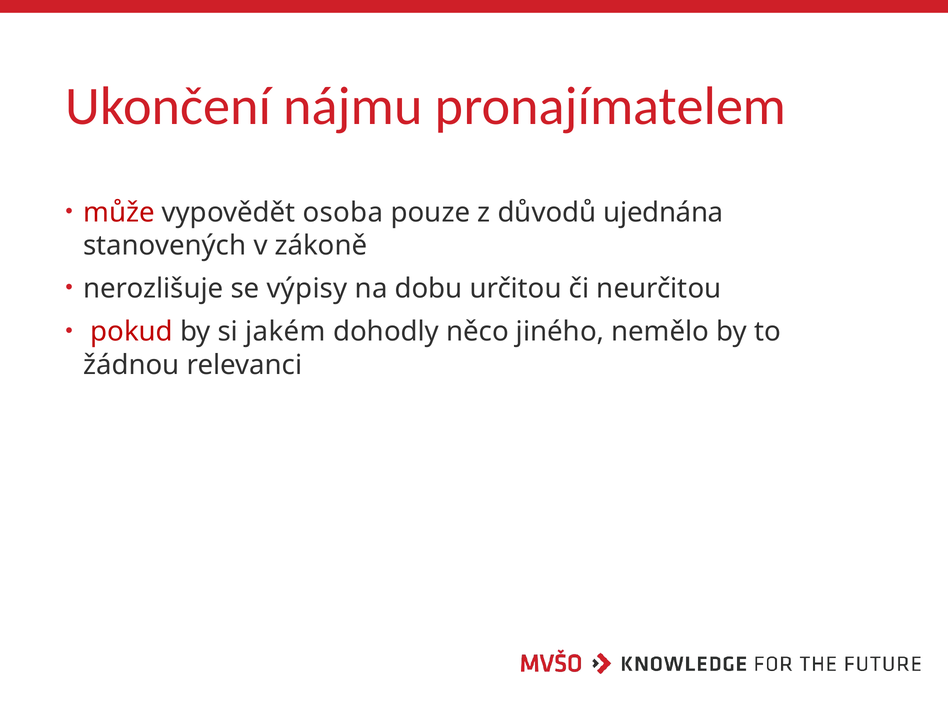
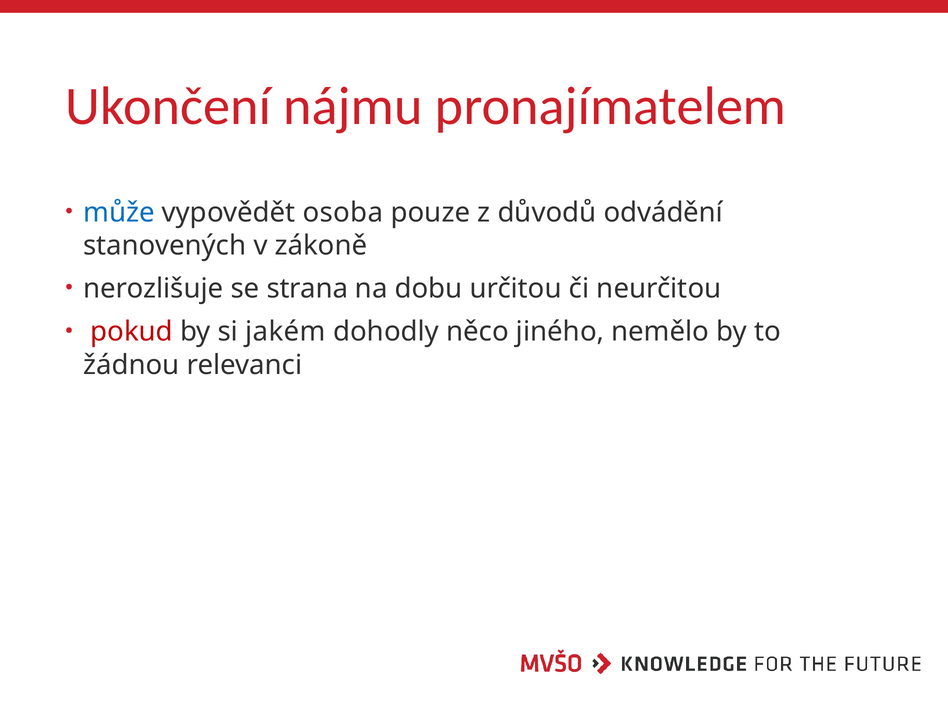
může colour: red -> blue
ujednána: ujednána -> odvádění
výpisy: výpisy -> strana
